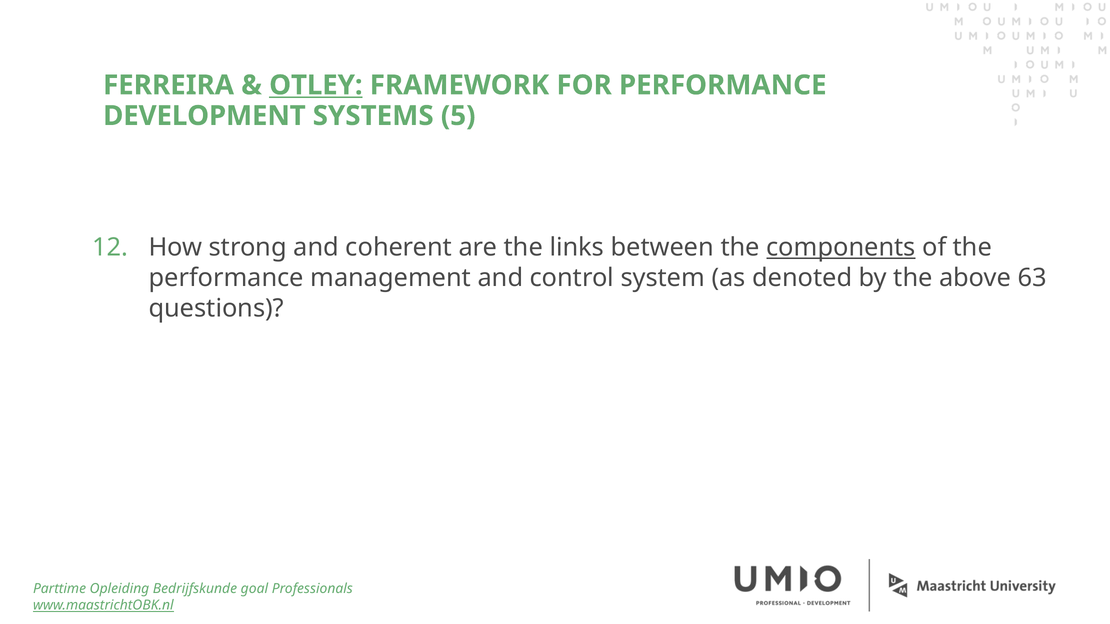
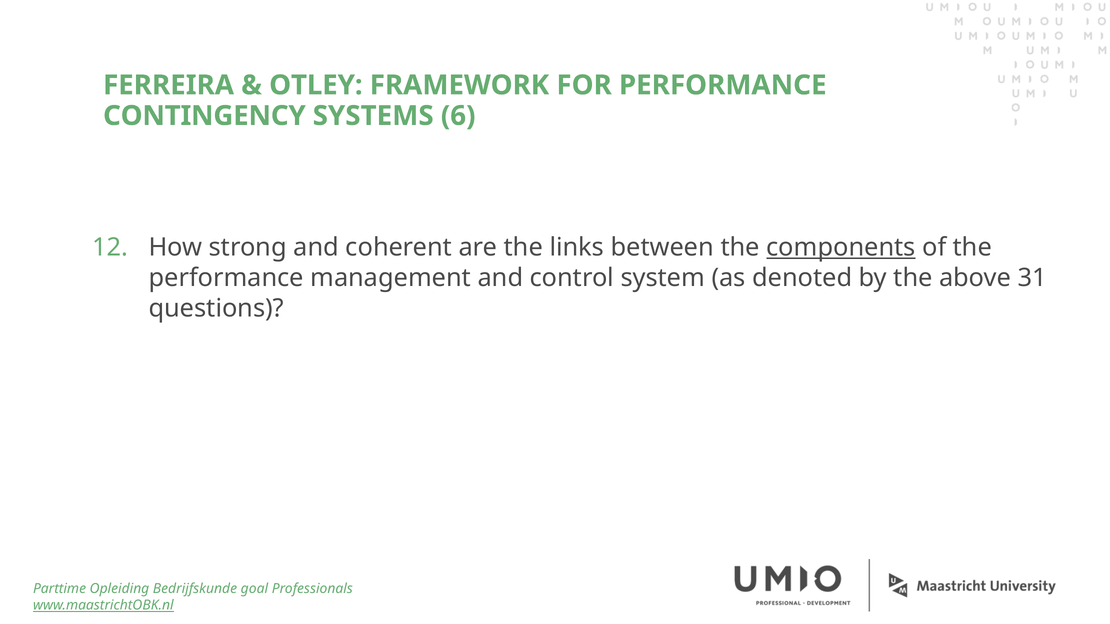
OTLEY underline: present -> none
DEVELOPMENT: DEVELOPMENT -> CONTINGENCY
5: 5 -> 6
63: 63 -> 31
